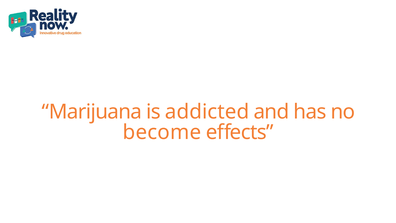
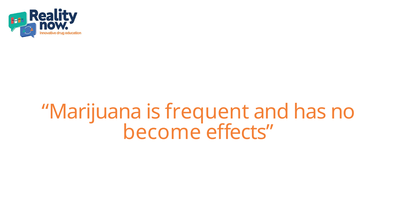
addicted: addicted -> frequent
